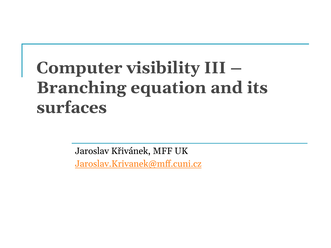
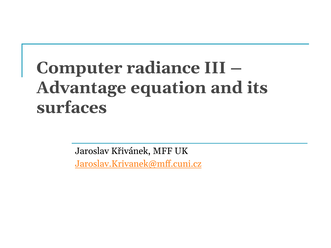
visibility: visibility -> radiance
Branching: Branching -> Advantage
